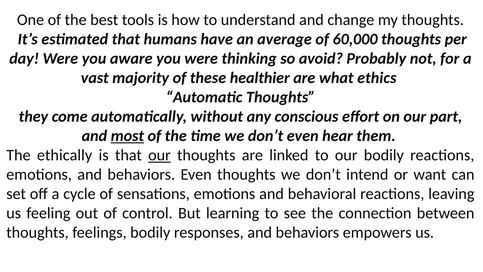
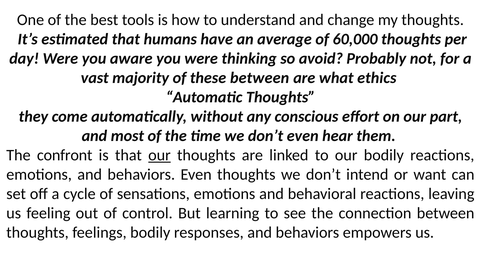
these healthier: healthier -> between
most underline: present -> none
ethically: ethically -> confront
